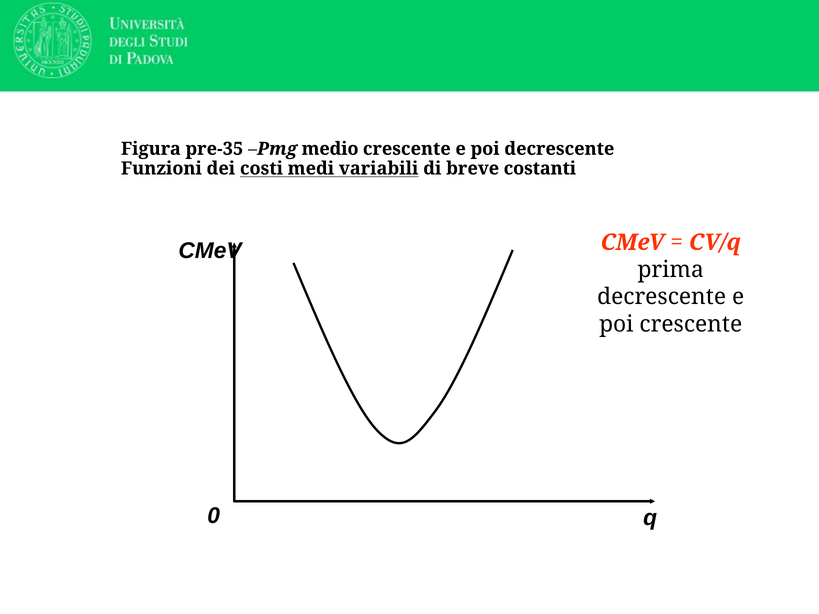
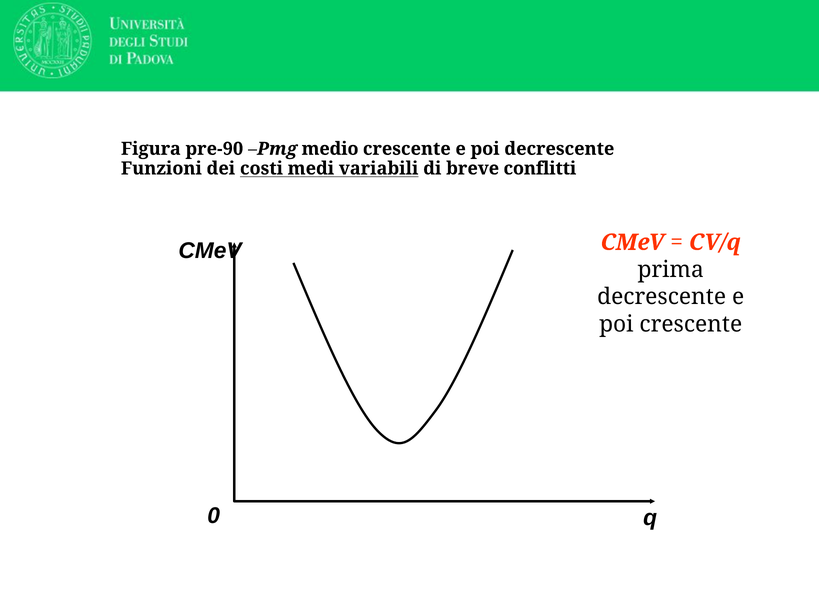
pre-35: pre-35 -> pre-90
costanti: costanti -> conflitti
